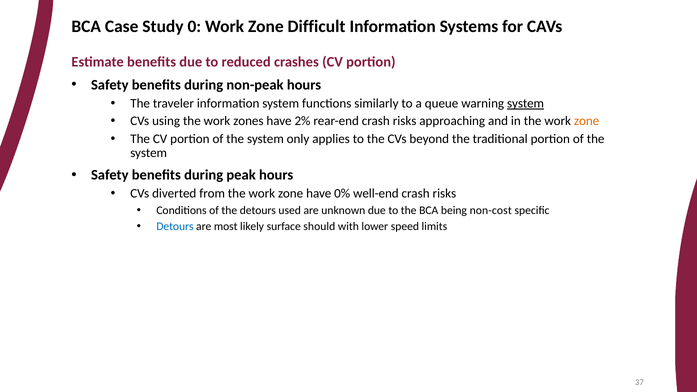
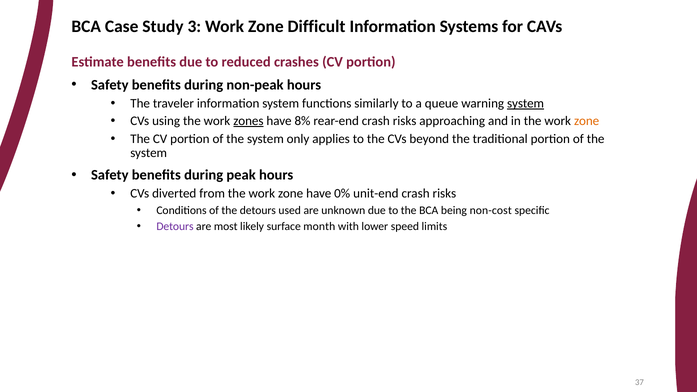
0: 0 -> 3
zones underline: none -> present
2%: 2% -> 8%
well-end: well-end -> unit-end
Detours at (175, 227) colour: blue -> purple
should: should -> month
